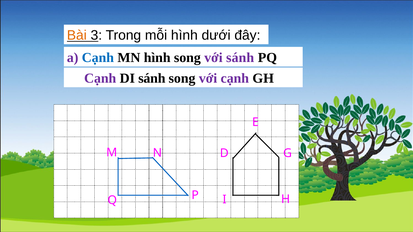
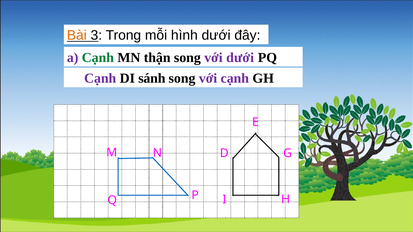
Cạnh at (98, 58) colour: blue -> green
MN hình: hình -> thận
với sánh: sánh -> dưới
